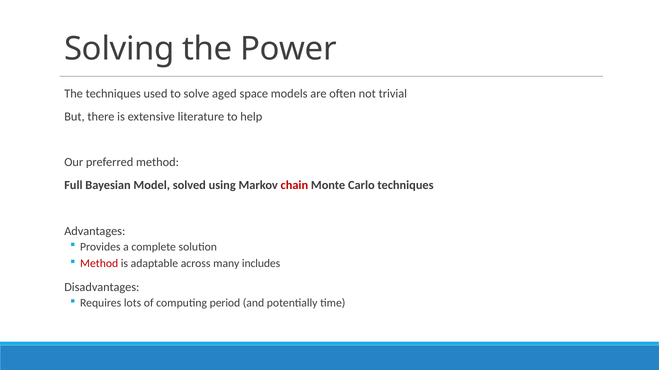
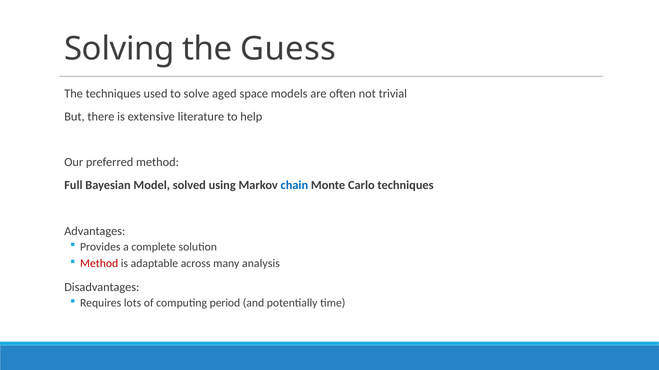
Power: Power -> Guess
chain colour: red -> blue
includes: includes -> analysis
